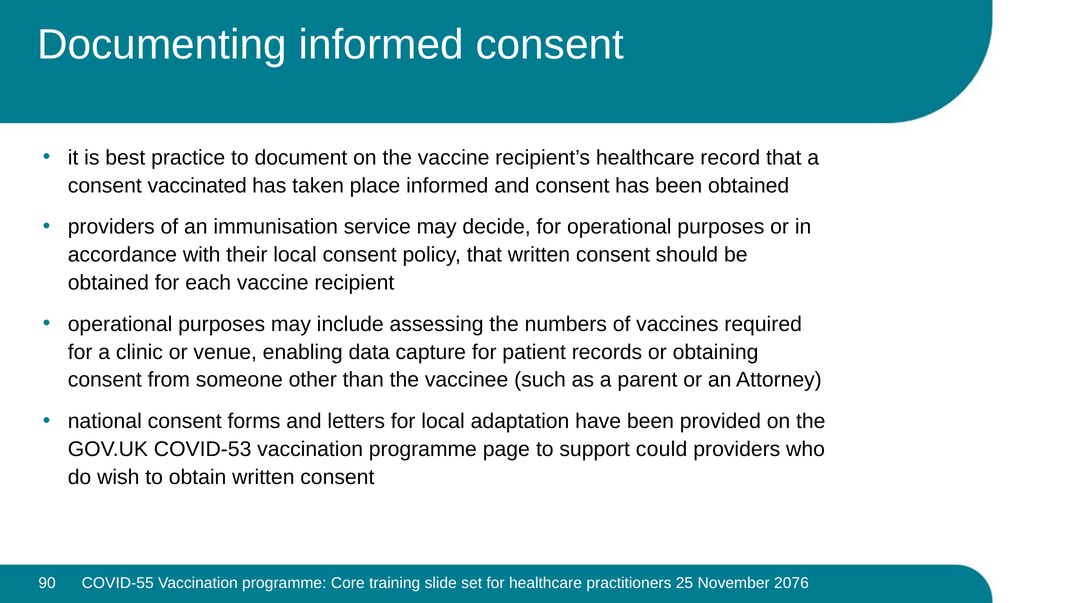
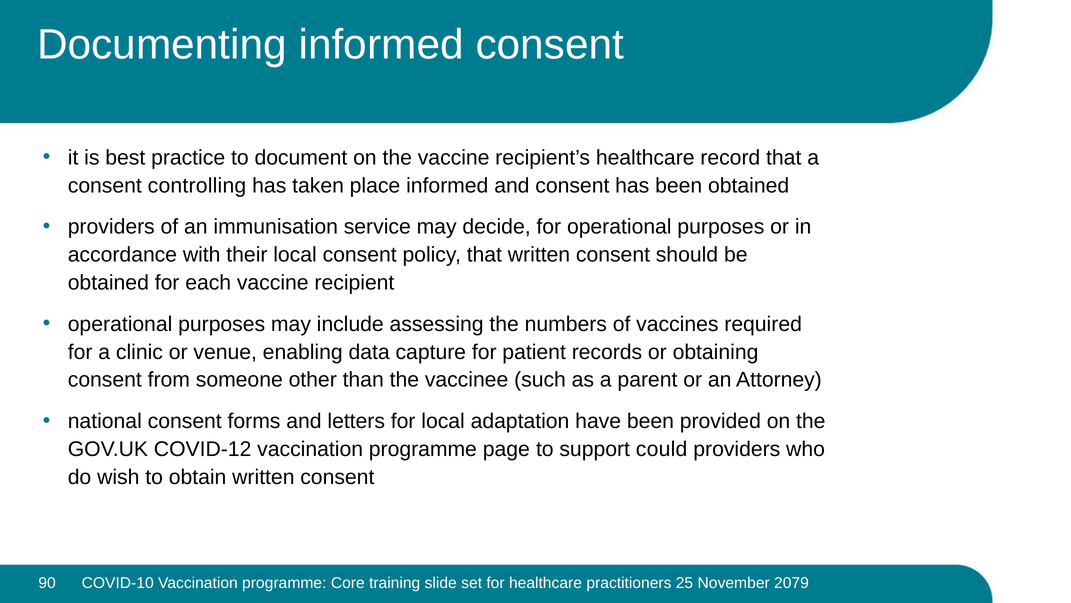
vaccinated: vaccinated -> controlling
COVID-53: COVID-53 -> COVID-12
COVID-55: COVID-55 -> COVID-10
2076: 2076 -> 2079
